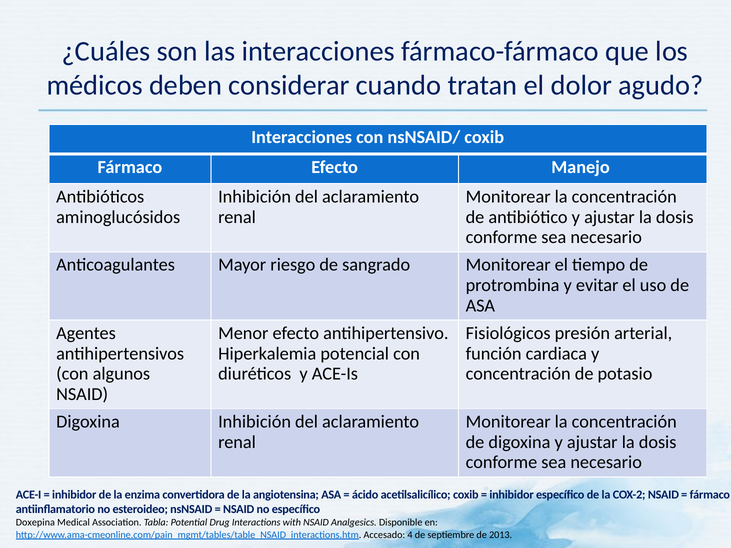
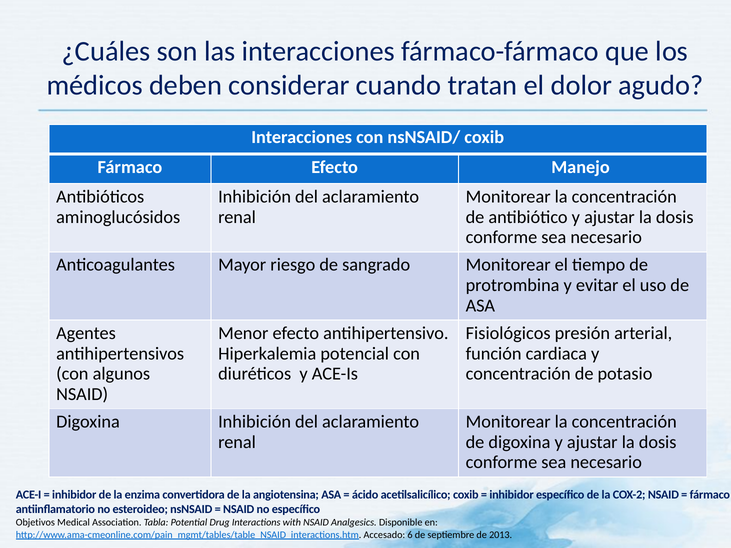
Doxepina: Doxepina -> Objetivos
4: 4 -> 6
